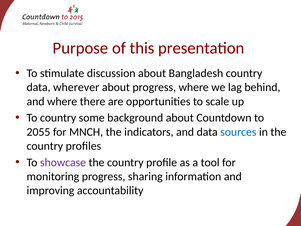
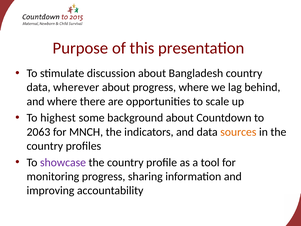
To country: country -> highest
2055: 2055 -> 2063
sources colour: blue -> orange
